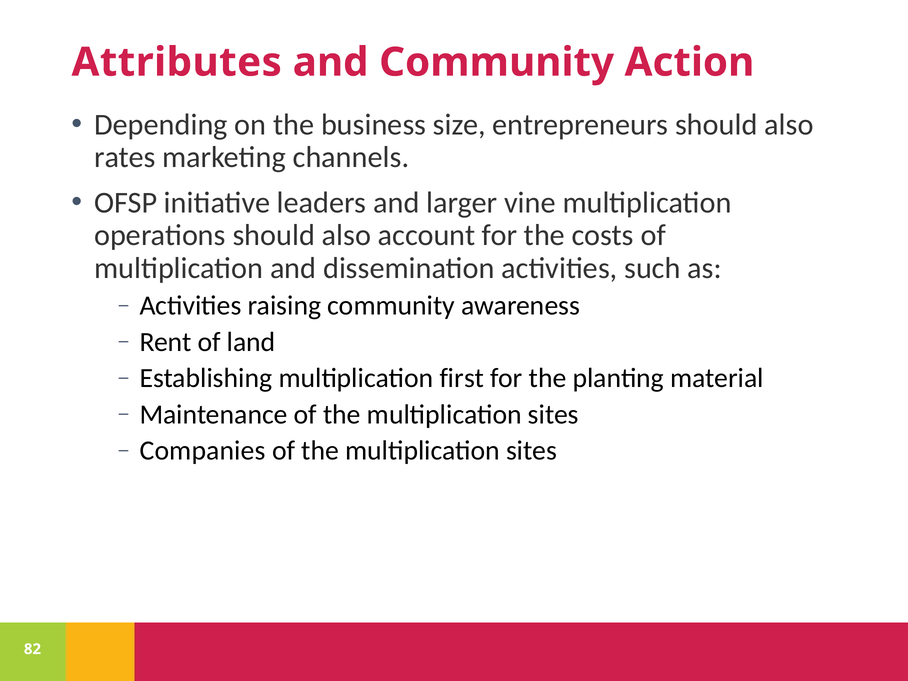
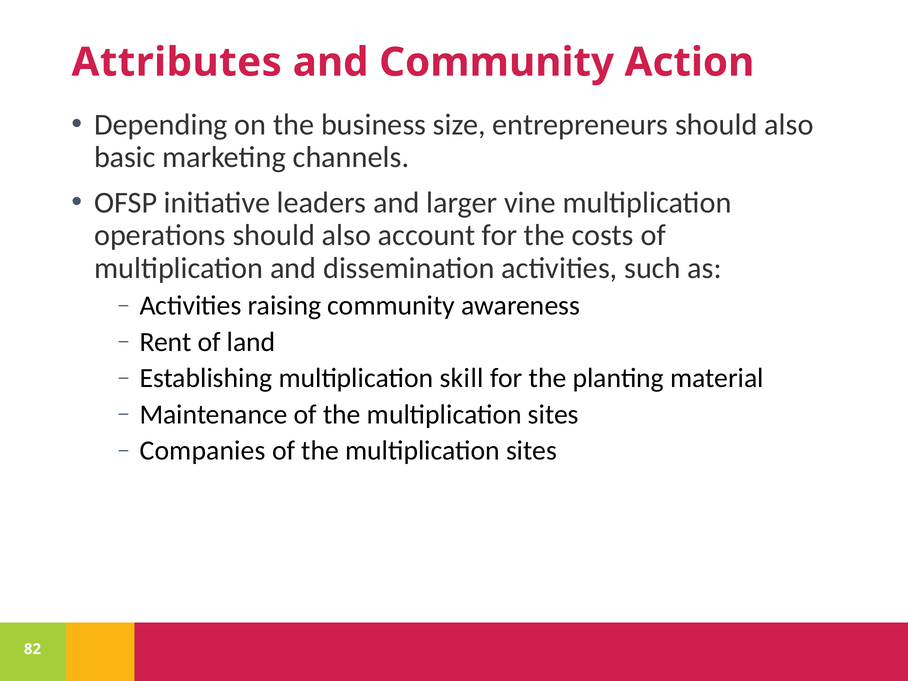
rates: rates -> basic
first: first -> skill
